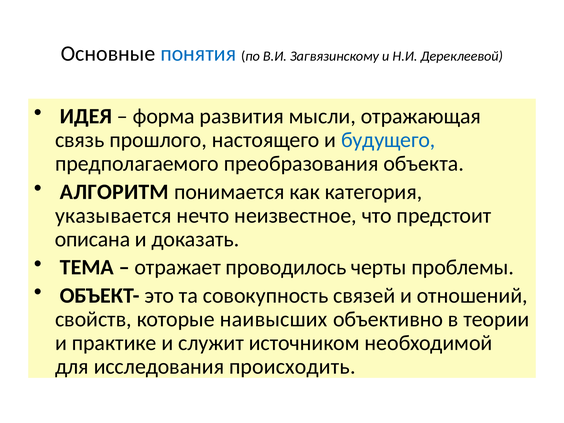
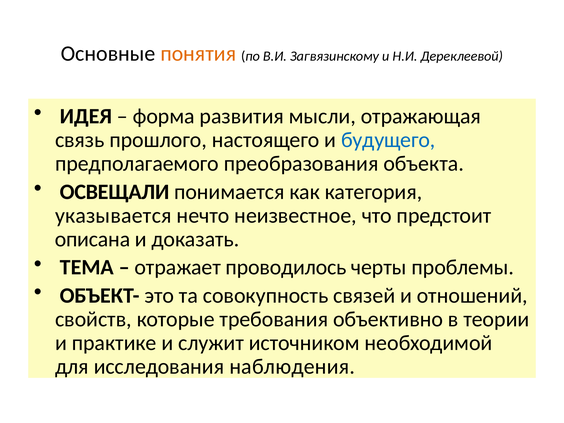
понятия colour: blue -> orange
АЛГОРИТМ: АЛГОРИТМ -> ОСВЕЩАЛИ
наивысших: наивысших -> требования
происходить: происходить -> наблюдения
